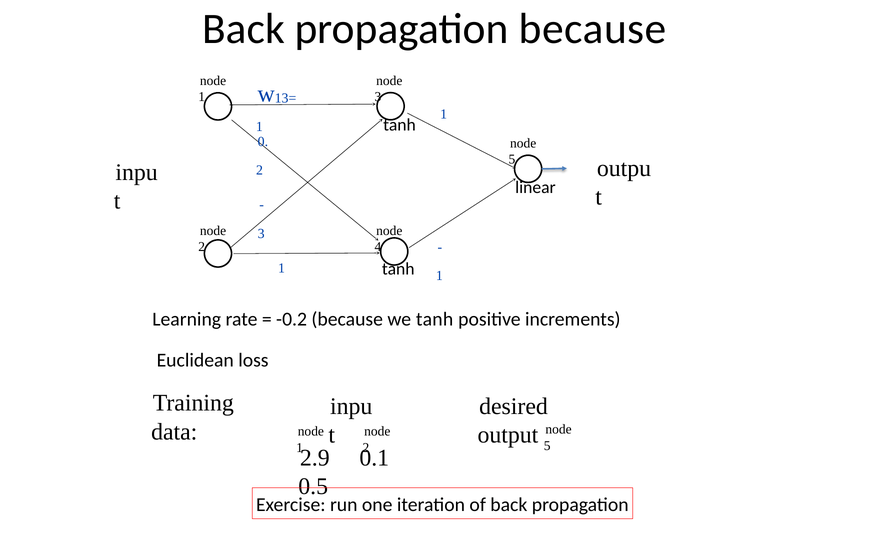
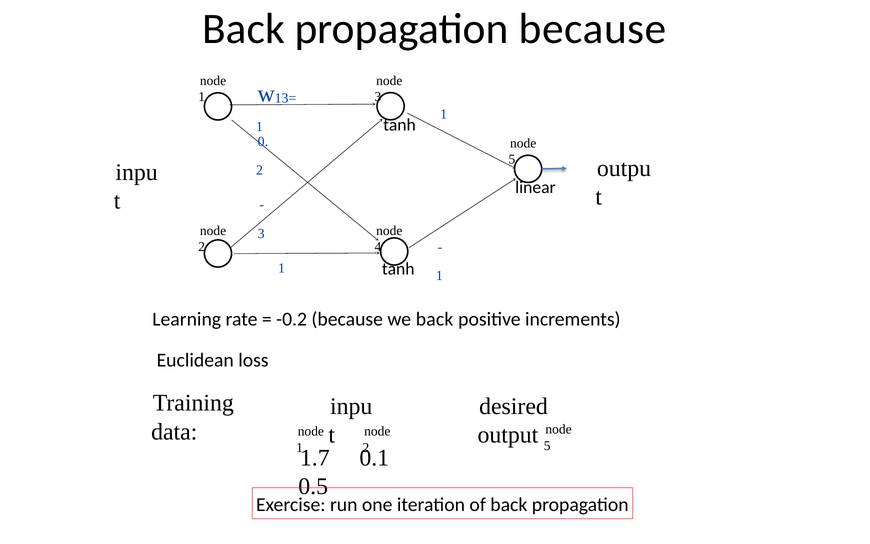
we tanh: tanh -> back
2.9: 2.9 -> 1.7
